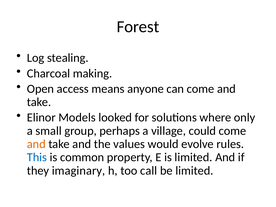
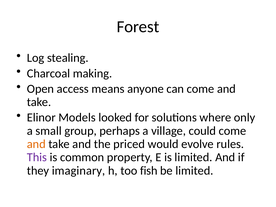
values: values -> priced
This colour: blue -> purple
call: call -> fish
